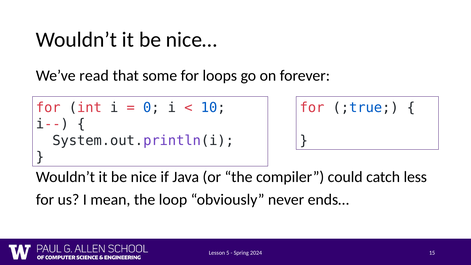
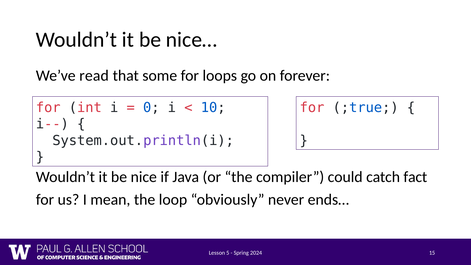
less: less -> fact
